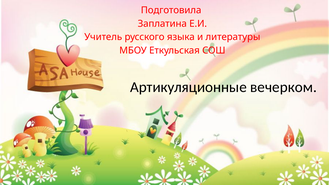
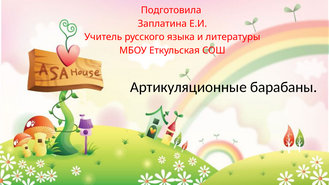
вечерком: вечерком -> барабаны
